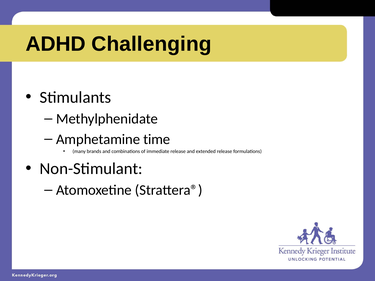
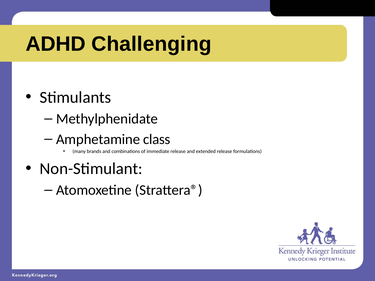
time: time -> class
